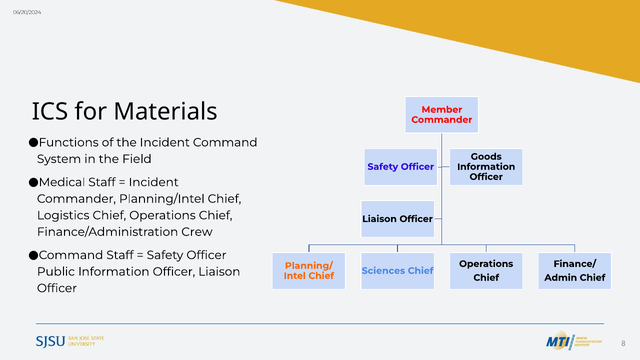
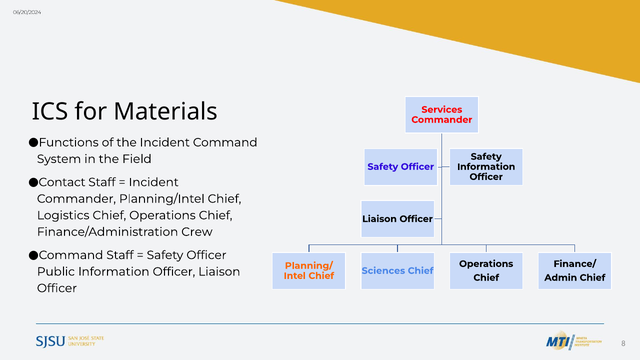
Member: Member -> Services
Goods at (486, 157): Goods -> Safety
Medical: Medical -> Contact
